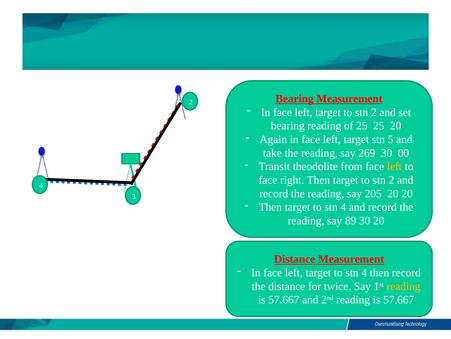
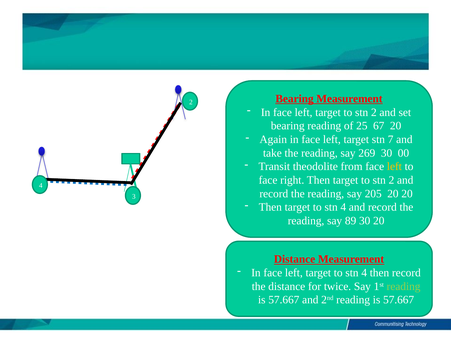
25 25: 25 -> 67
5: 5 -> 7
reading at (404, 286) colour: yellow -> light green
